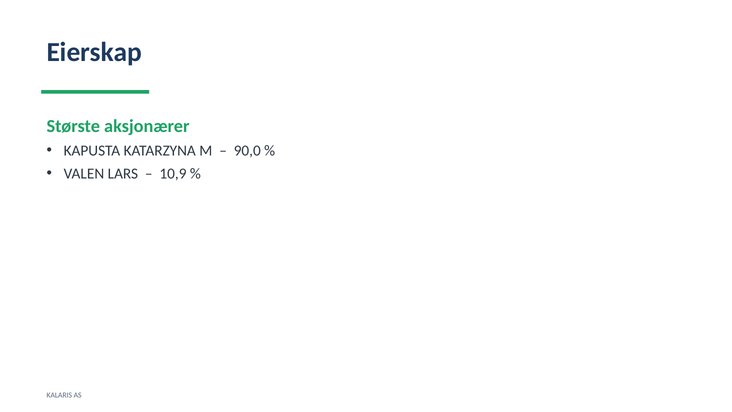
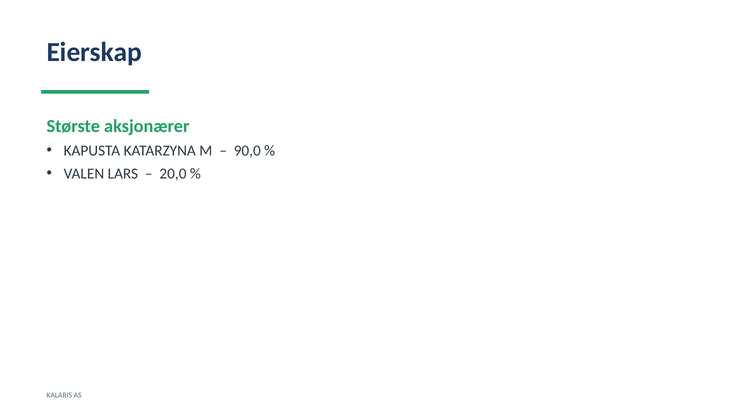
10,9: 10,9 -> 20,0
